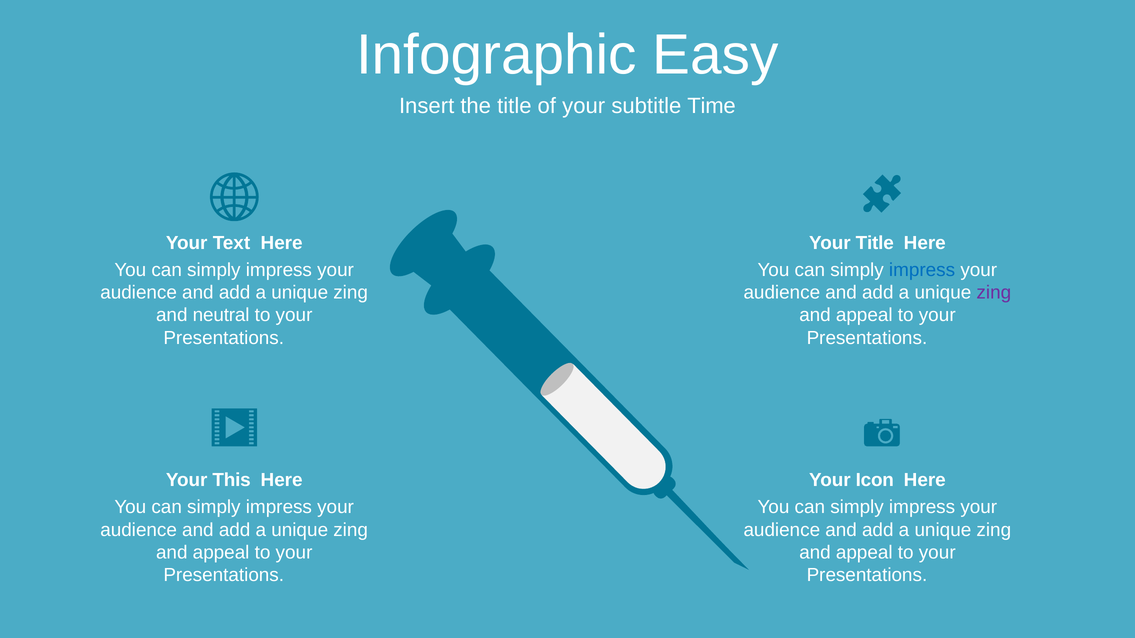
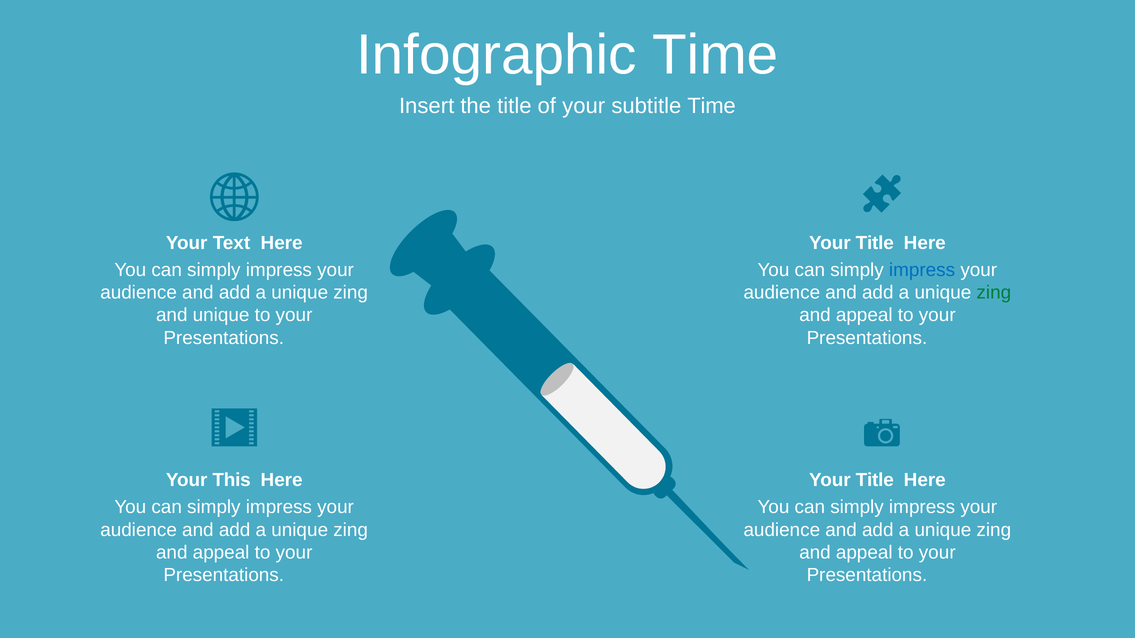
Infographic Easy: Easy -> Time
zing at (994, 293) colour: purple -> green
and neutral: neutral -> unique
Icon at (875, 481): Icon -> Title
